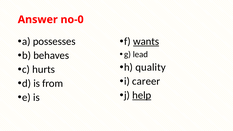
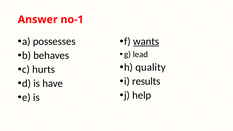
no-0: no-0 -> no-1
career: career -> results
from: from -> have
help underline: present -> none
